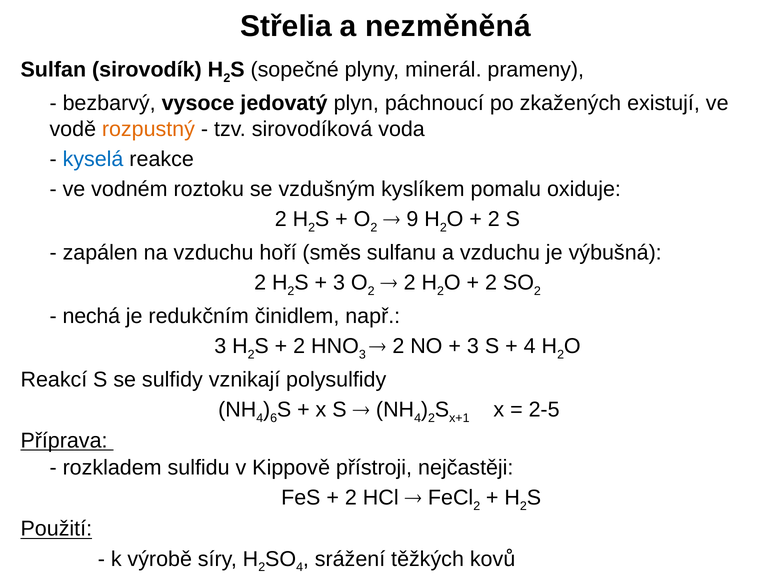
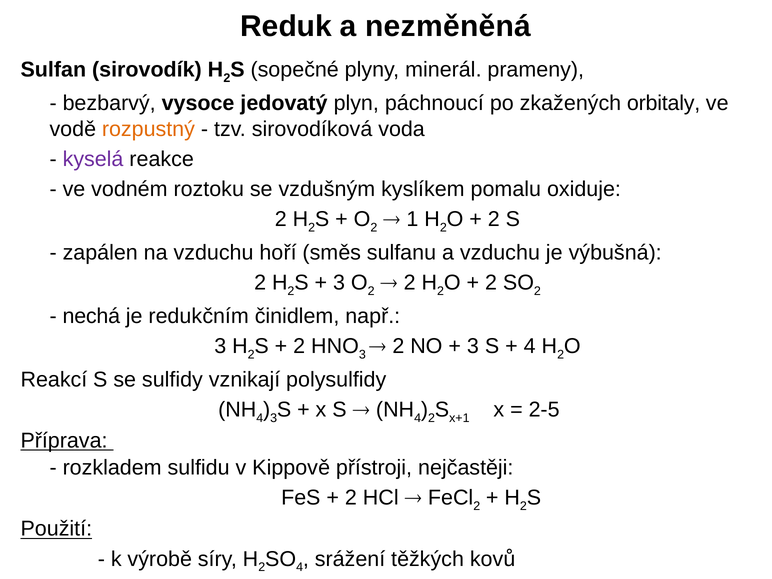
Střelia: Střelia -> Reduk
existují: existují -> orbitaly
kyselá colour: blue -> purple
9: 9 -> 1
6 at (274, 418): 6 -> 3
